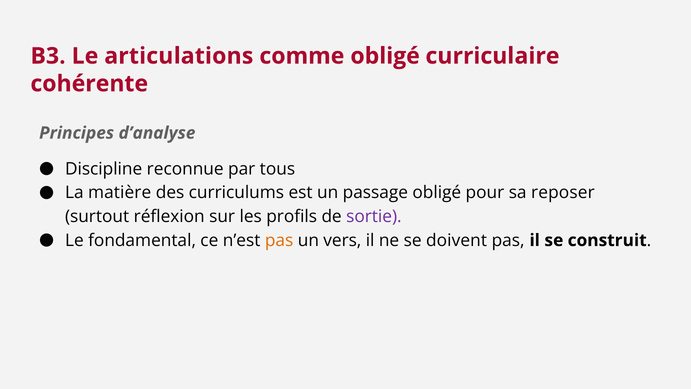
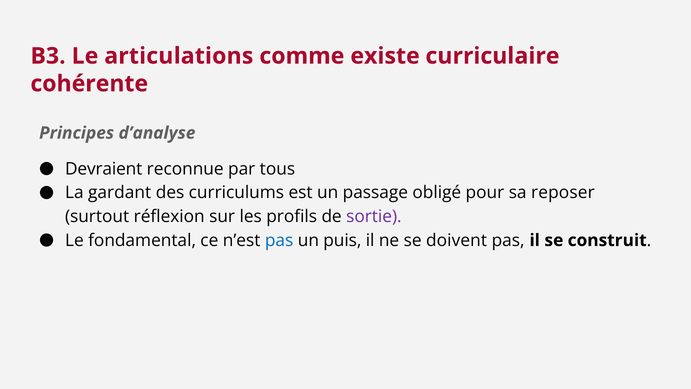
comme obligé: obligé -> existe
Discipline: Discipline -> Devraient
matière: matière -> gardant
pas at (279, 240) colour: orange -> blue
vers: vers -> puis
